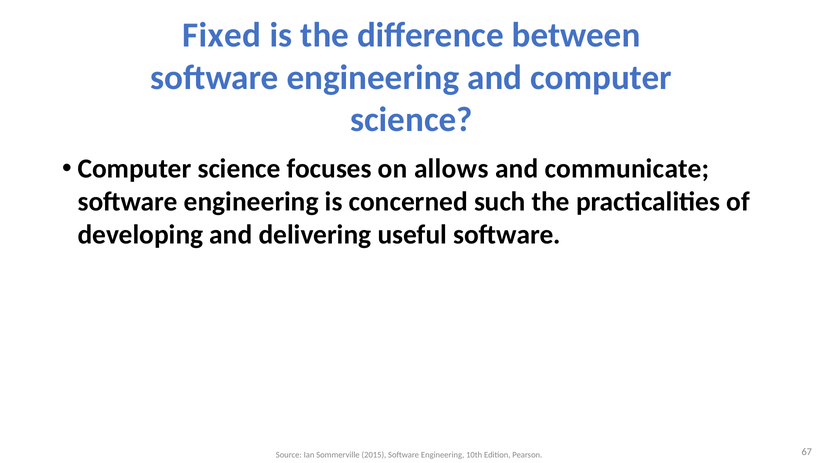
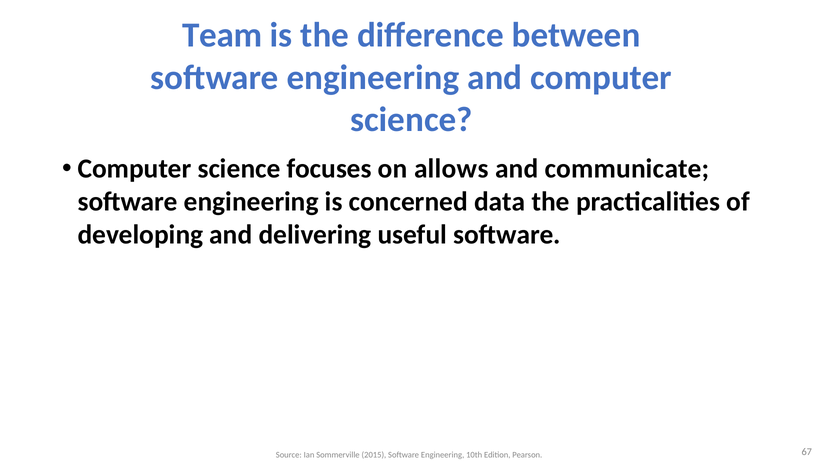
Fixed: Fixed -> Team
such: such -> data
